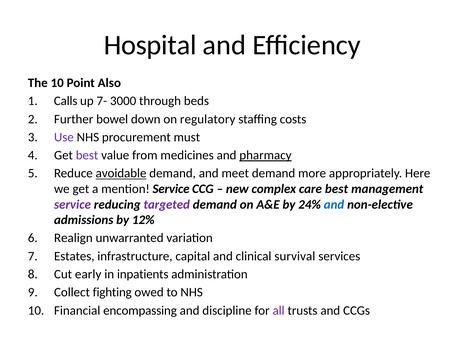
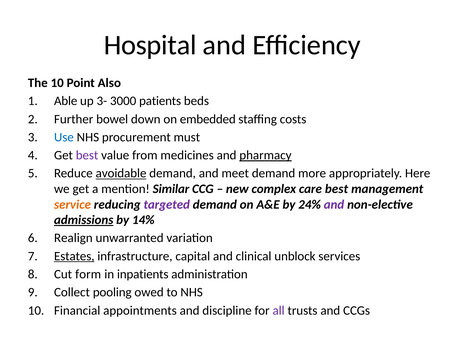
Calls: Calls -> Able
7-: 7- -> 3-
through: through -> patients
regulatory: regulatory -> embedded
Use colour: purple -> blue
mention Service: Service -> Similar
service at (73, 204) colour: purple -> orange
and at (334, 204) colour: blue -> purple
admissions underline: none -> present
12%: 12% -> 14%
Estates underline: none -> present
survival: survival -> unblock
early: early -> form
fighting: fighting -> pooling
encompassing: encompassing -> appointments
